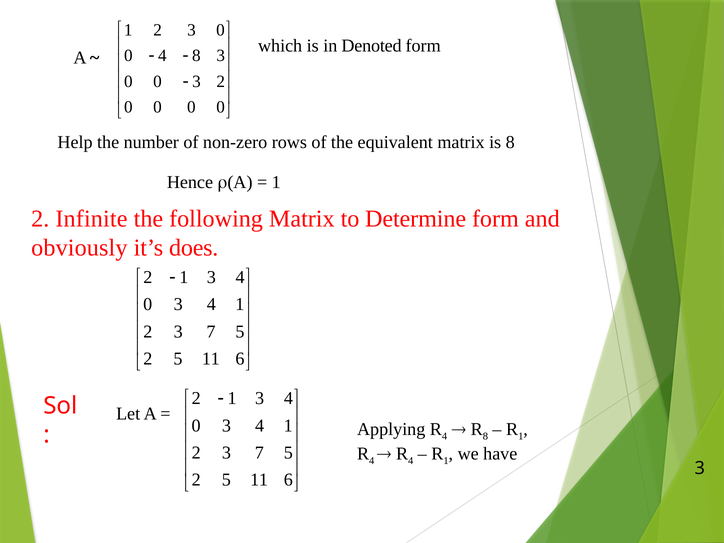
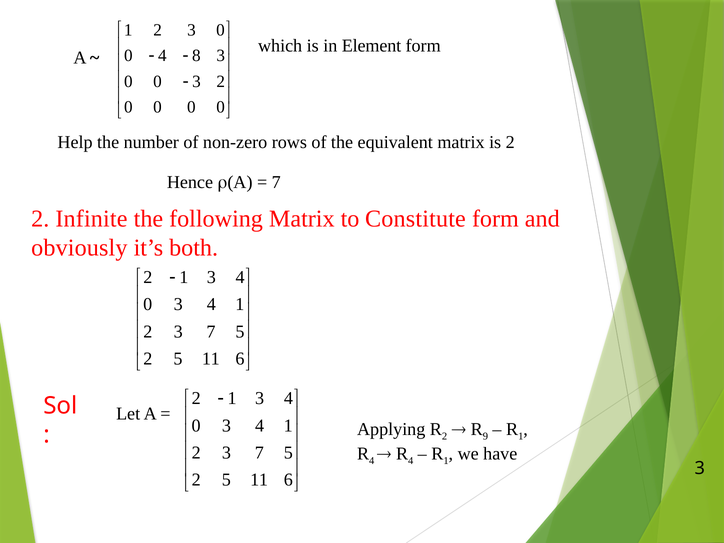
Denoted: Denoted -> Element
is 8: 8 -> 2
1 at (276, 182): 1 -> 7
Determine: Determine -> Constitute
does: does -> both
4 at (445, 436): 4 -> 2
8 at (485, 436): 8 -> 9
